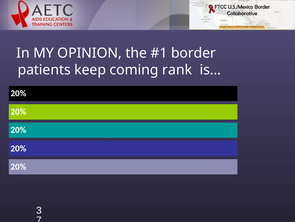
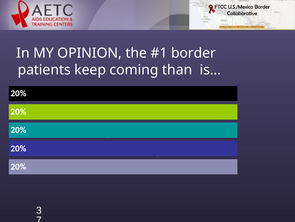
rank: rank -> than
